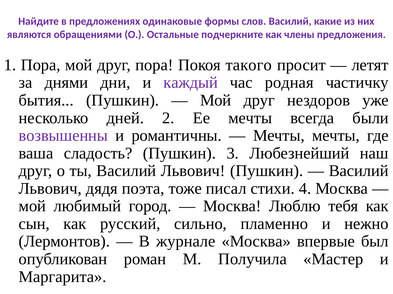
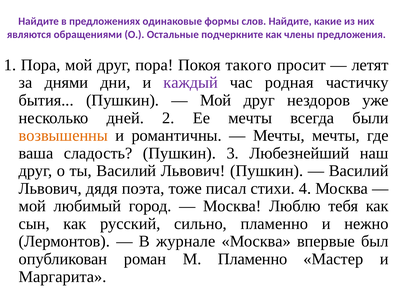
слов Василий: Василий -> Найдите
возвышенны colour: purple -> orange
М Получила: Получила -> Пламенно
